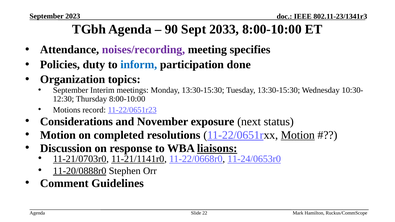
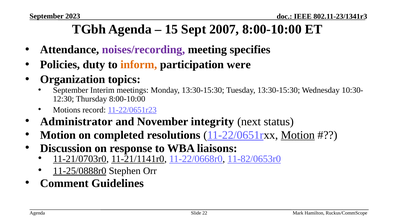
90: 90 -> 15
2033: 2033 -> 2007
inform colour: blue -> orange
done: done -> were
Considerations: Considerations -> Administrator
exposure: exposure -> integrity
liaisons underline: present -> none
11-24/0653r0: 11-24/0653r0 -> 11-82/0653r0
11-20/0888r0: 11-20/0888r0 -> 11-25/0888r0
